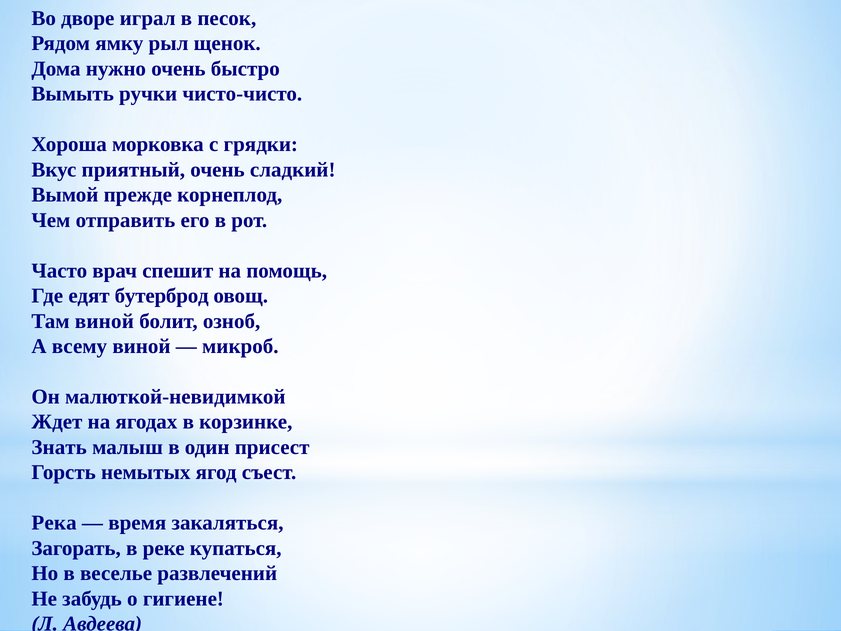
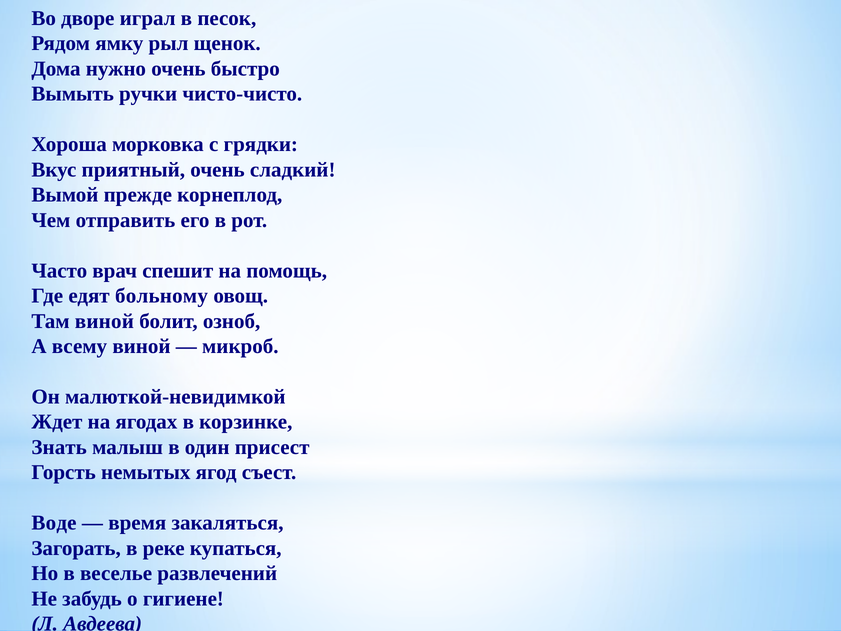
бутерброд: бутерброд -> больному
Река: Река -> Воде
